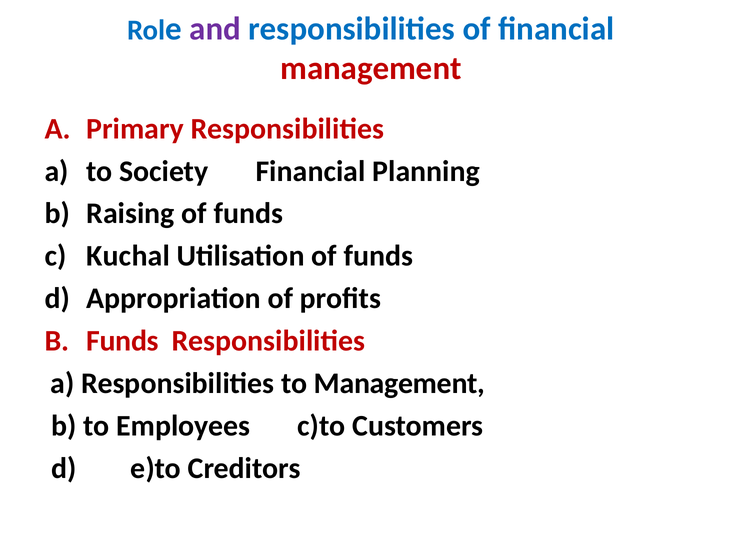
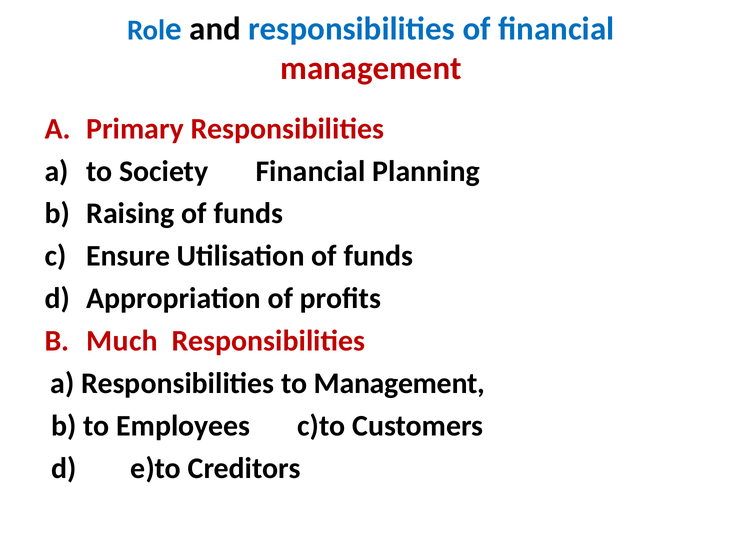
and colour: purple -> black
Kuchal: Kuchal -> Ensure
B Funds: Funds -> Much
